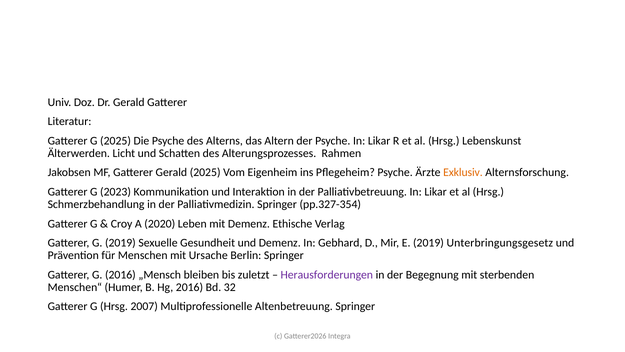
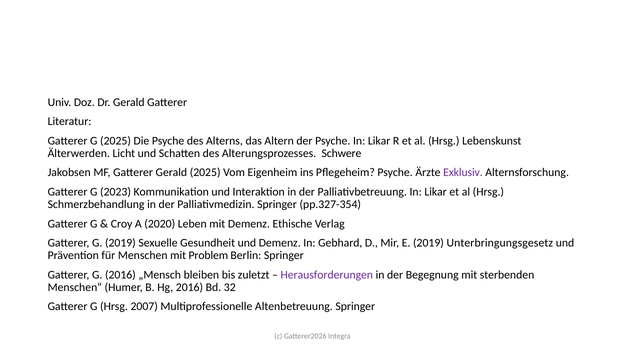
Rahmen: Rahmen -> Schwere
Exklusiv colour: orange -> purple
Ursache: Ursache -> Problem
